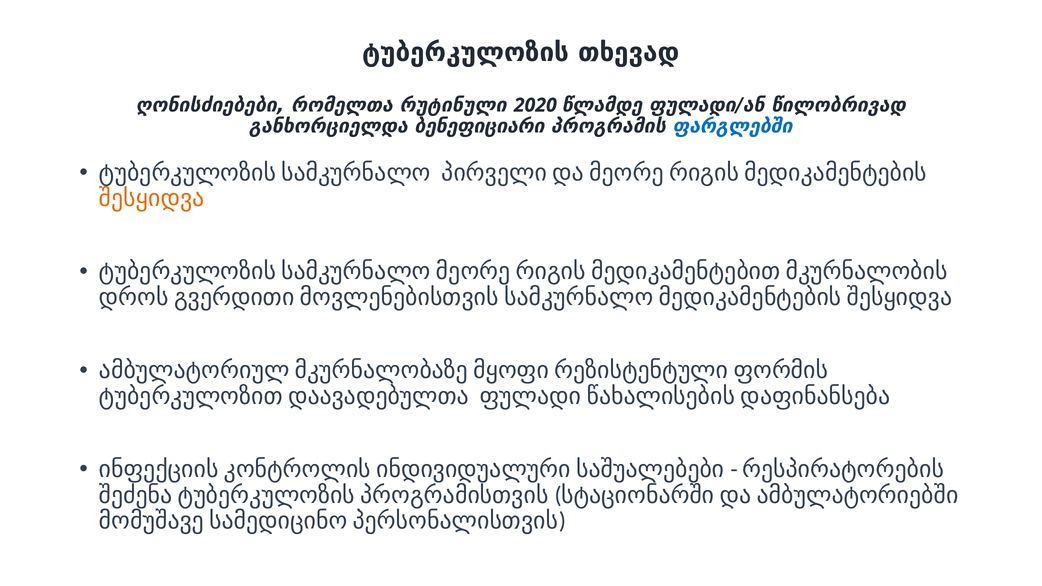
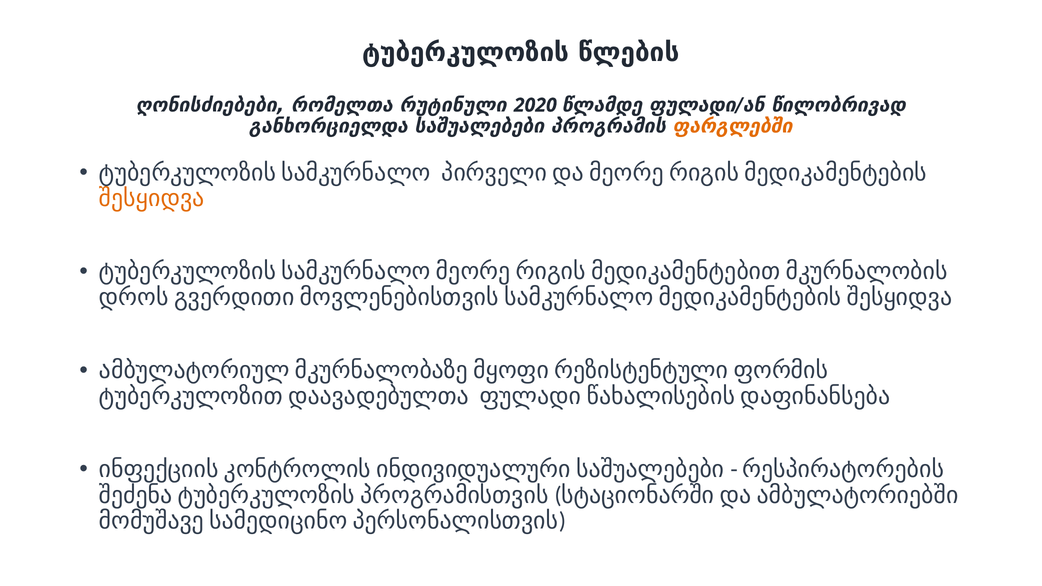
თხევად: თხევად -> წლების
ბენეფიციარი: ბენეფიციარი -> საშუალებები
ფარგლებში colour: blue -> orange
